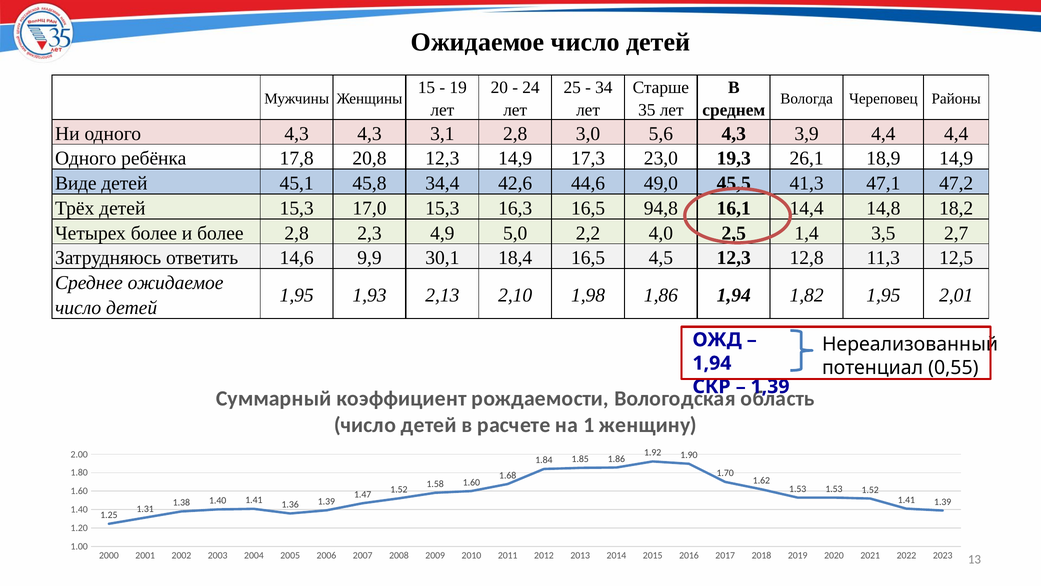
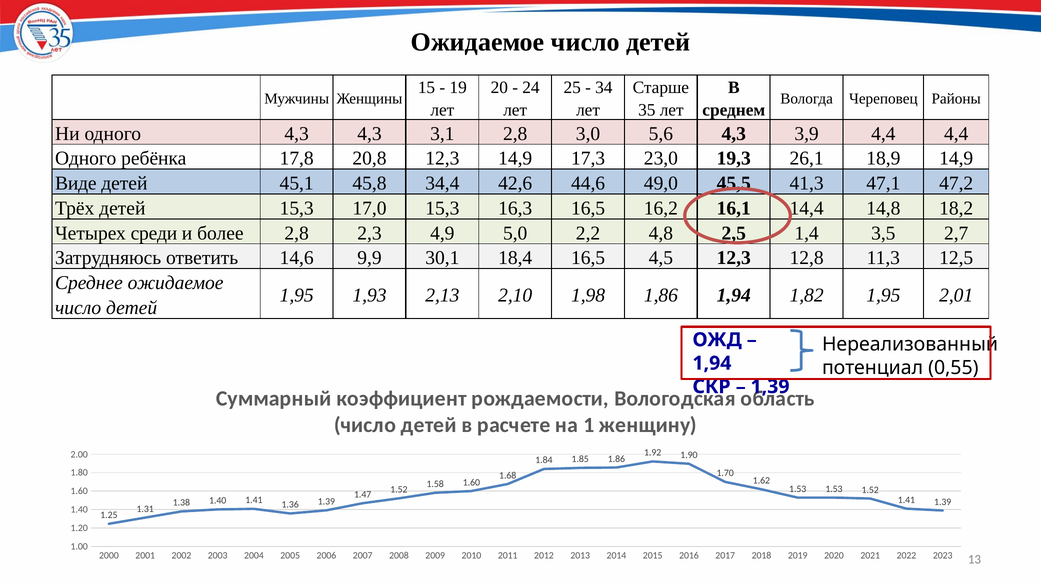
94,8: 94,8 -> 16,2
Четырех более: более -> среди
4,0: 4,0 -> 4,8
